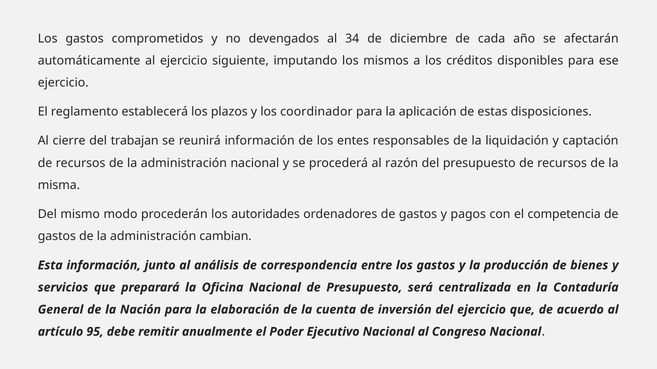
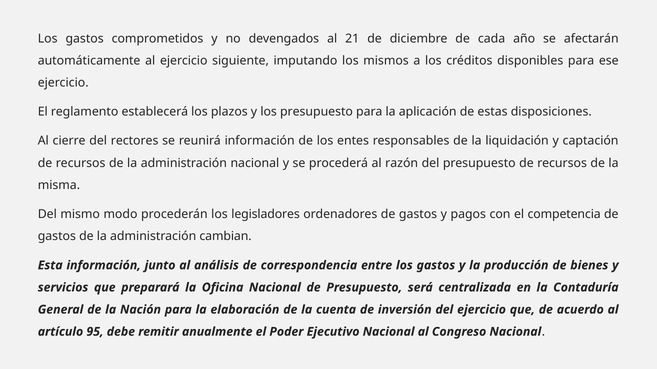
34: 34 -> 21
los coordinador: coordinador -> presupuesto
trabajan: trabajan -> rectores
autoridades: autoridades -> legisladores
